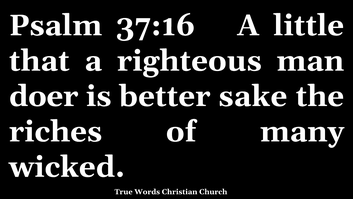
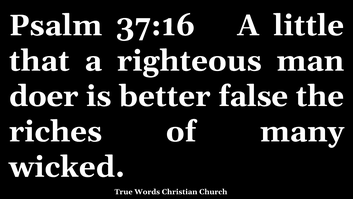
sake: sake -> false
